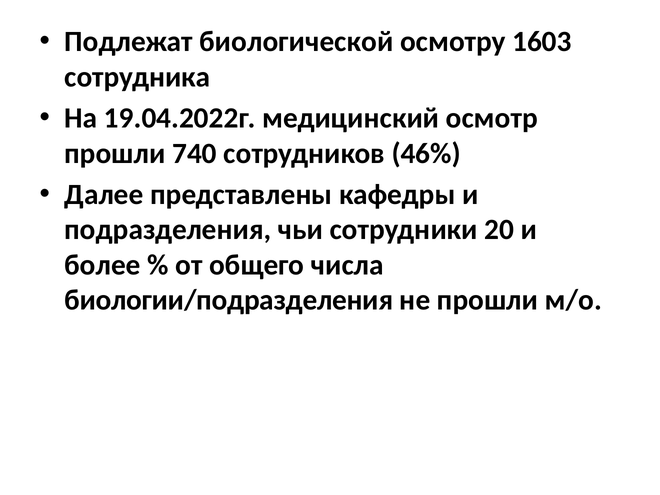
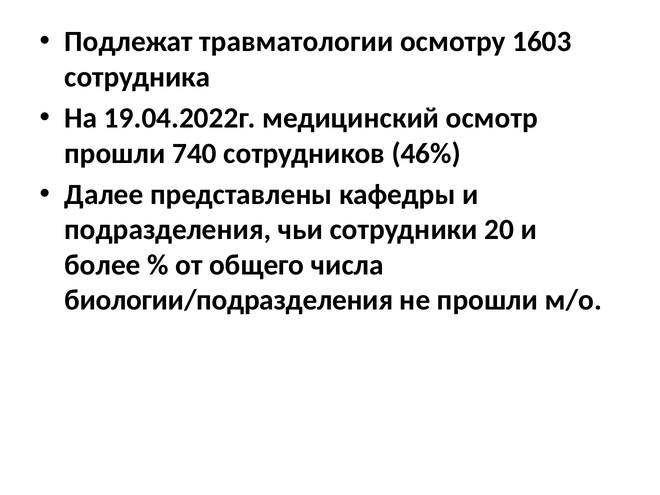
биологической: биологической -> травматологии
